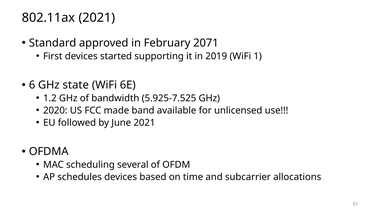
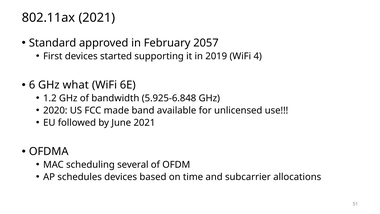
2071: 2071 -> 2057
1: 1 -> 4
state: state -> what
5.925-7.525: 5.925-7.525 -> 5.925-6.848
